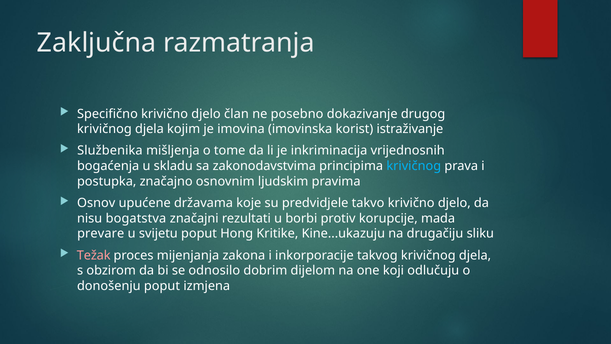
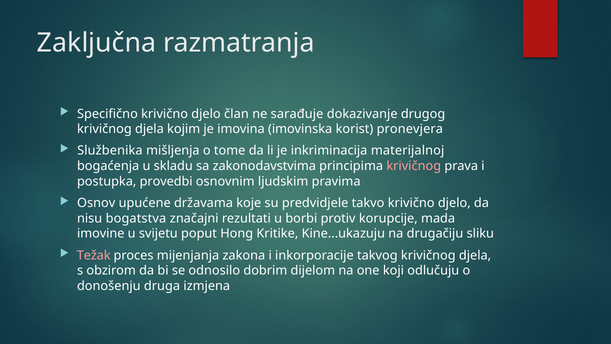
posebno: posebno -> sarađuje
istraživanje: istraživanje -> pronevjera
vrijednosnih: vrijednosnih -> materijalnoj
krivičnog at (414, 166) colour: light blue -> pink
značajno: značajno -> provedbi
prevare: prevare -> imovine
donošenju poput: poput -> druga
